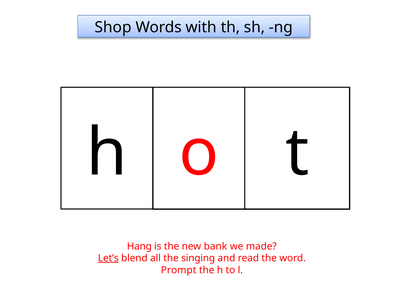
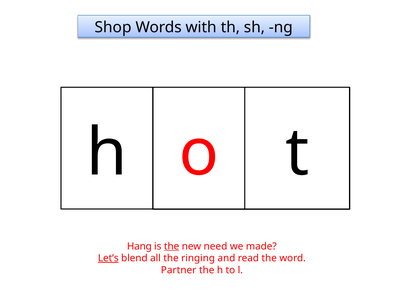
the at (172, 246) underline: none -> present
bank: bank -> need
singing: singing -> ringing
Prompt: Prompt -> Partner
